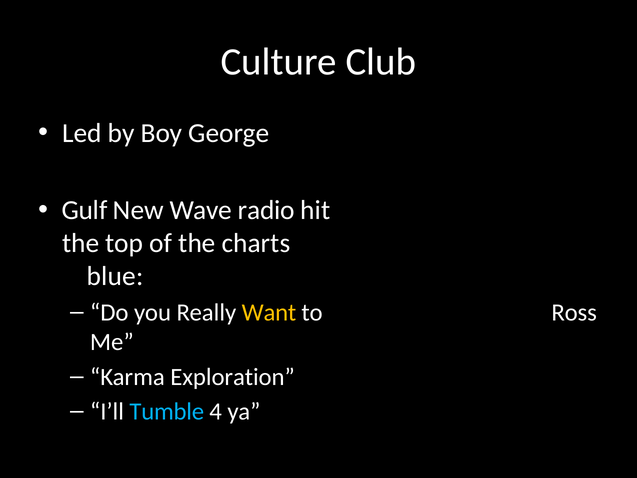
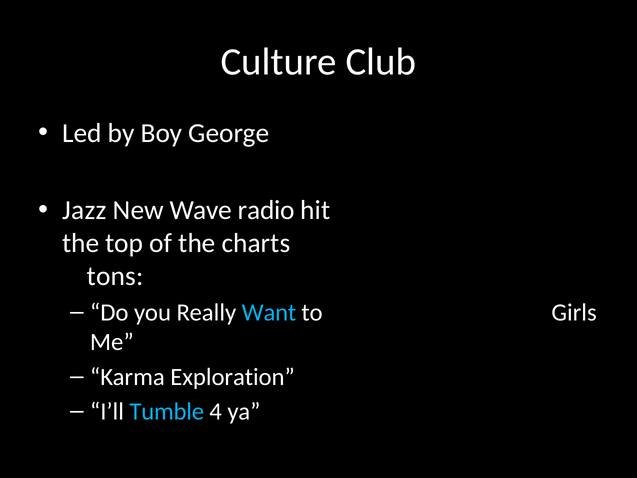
Gulf: Gulf -> Jazz
blue: blue -> tons
Want colour: yellow -> light blue
Ross: Ross -> Girls
